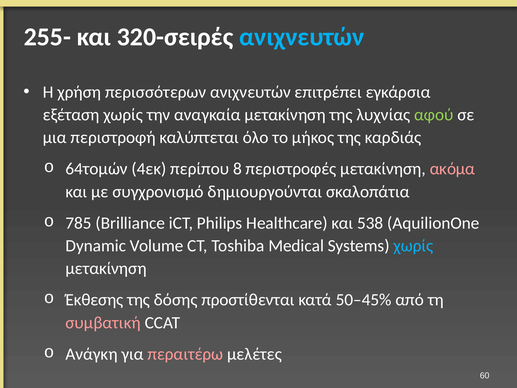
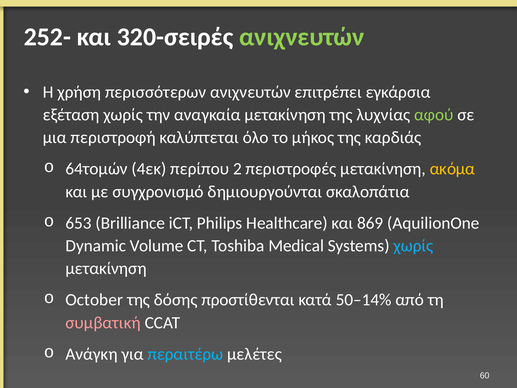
255-: 255- -> 252-
ανιχνευτών at (302, 37) colour: light blue -> light green
8: 8 -> 2
ακόμα colour: pink -> yellow
785: 785 -> 653
538: 538 -> 869
Έκθεσης: Έκθεσης -> October
50–45%: 50–45% -> 50–14%
περαιτέρω colour: pink -> light blue
